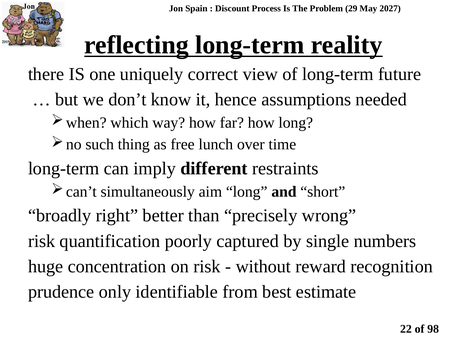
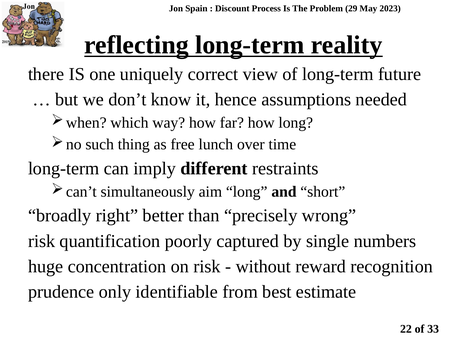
2027: 2027 -> 2023
98: 98 -> 33
